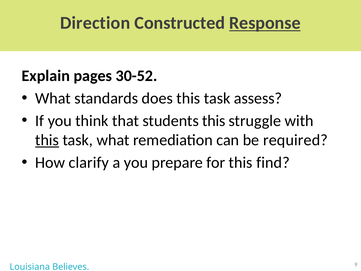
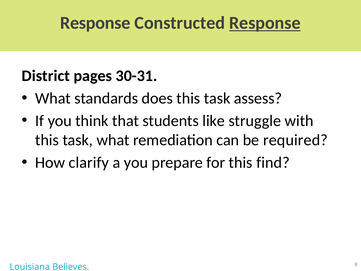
Direction at (95, 23): Direction -> Response
Explain: Explain -> District
30-52: 30-52 -> 30-31
students this: this -> like
this at (47, 140) underline: present -> none
